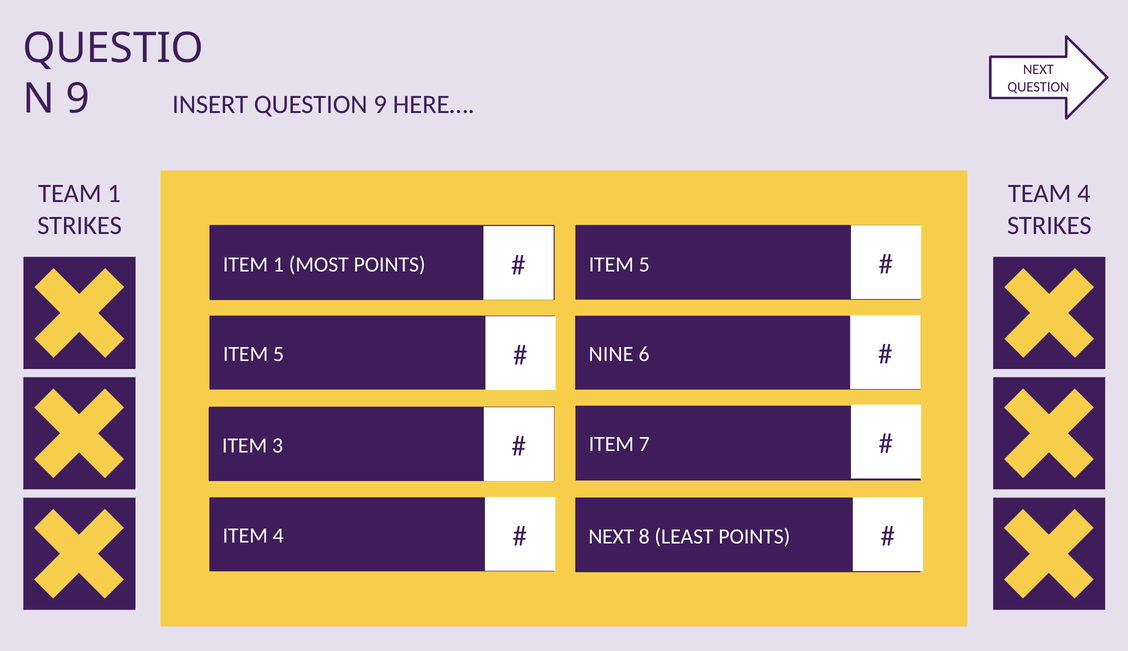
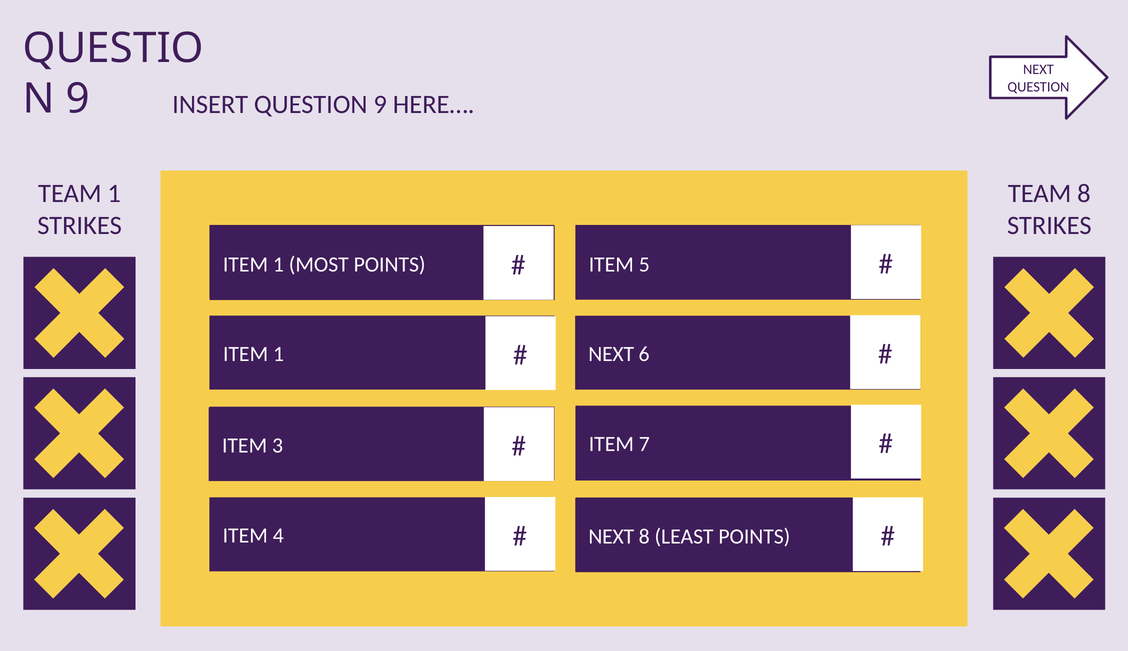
TEAM 4: 4 -> 8
5 at (279, 354): 5 -> 1
NINE at (611, 354): NINE -> NEXT
